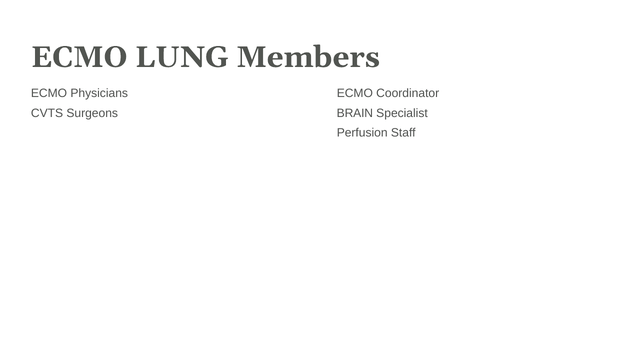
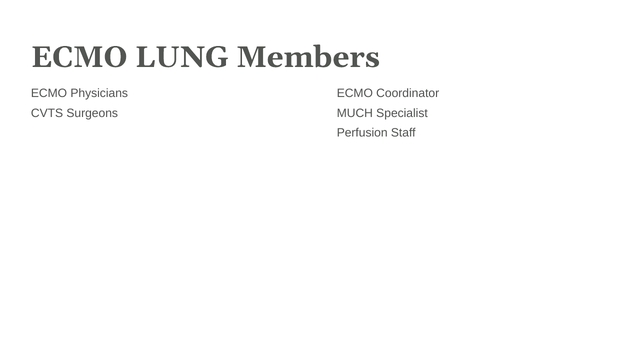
BRAIN: BRAIN -> MUCH
